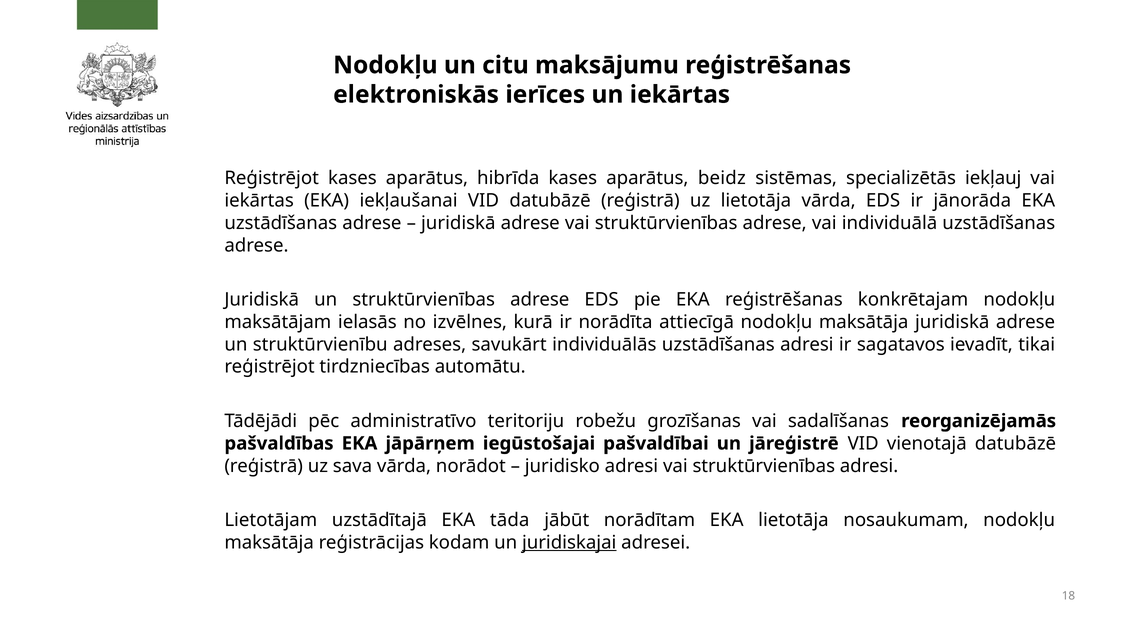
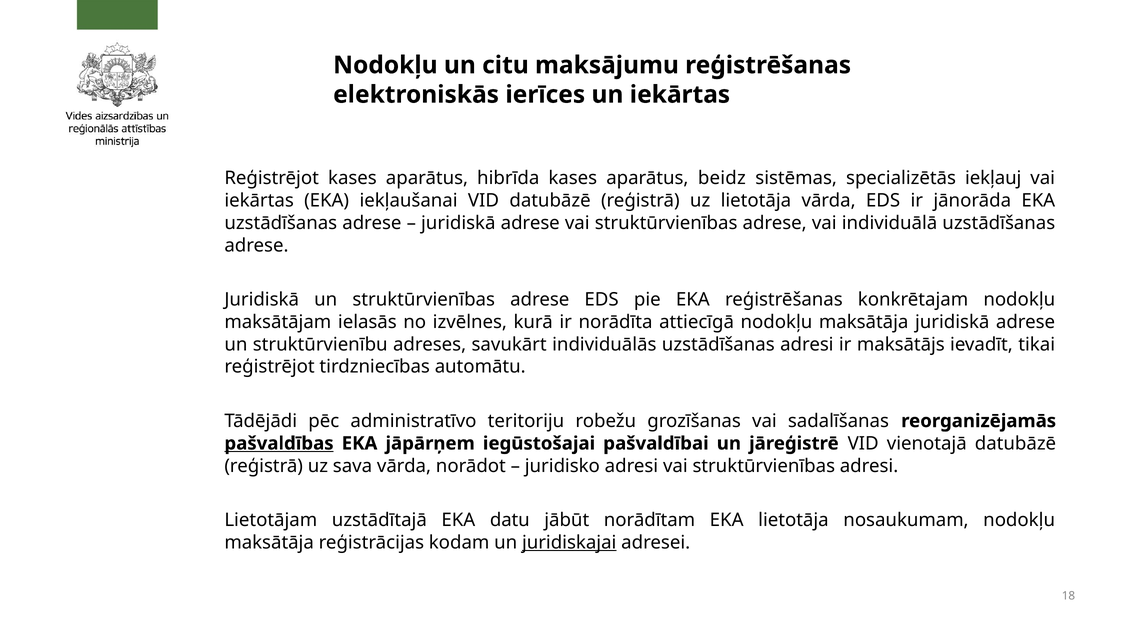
sagatavos: sagatavos -> maksātājs
pašvaldības underline: none -> present
tāda: tāda -> datu
